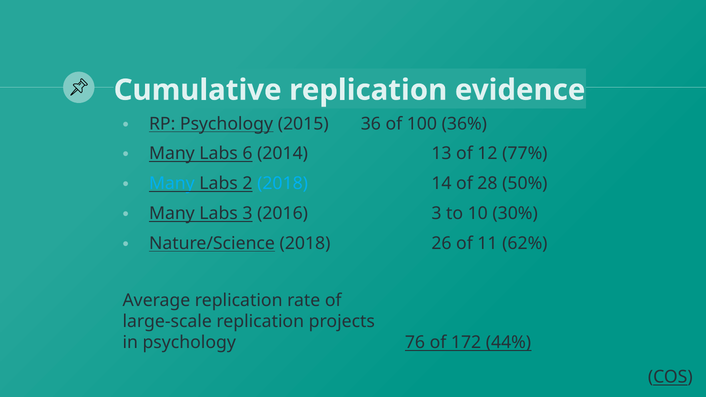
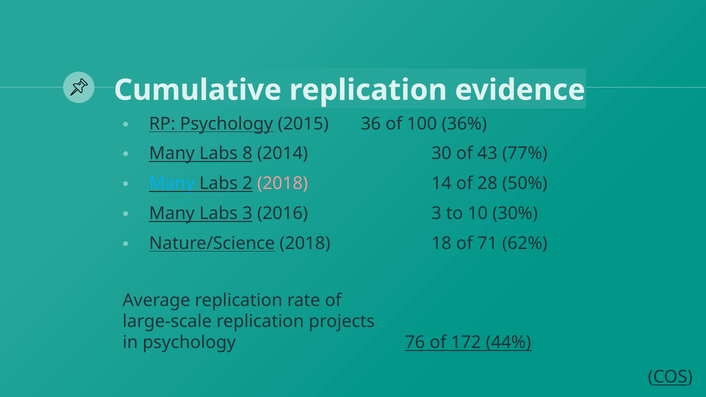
6: 6 -> 8
13: 13 -> 30
12: 12 -> 43
2018 at (283, 184) colour: light blue -> pink
26: 26 -> 18
11: 11 -> 71
